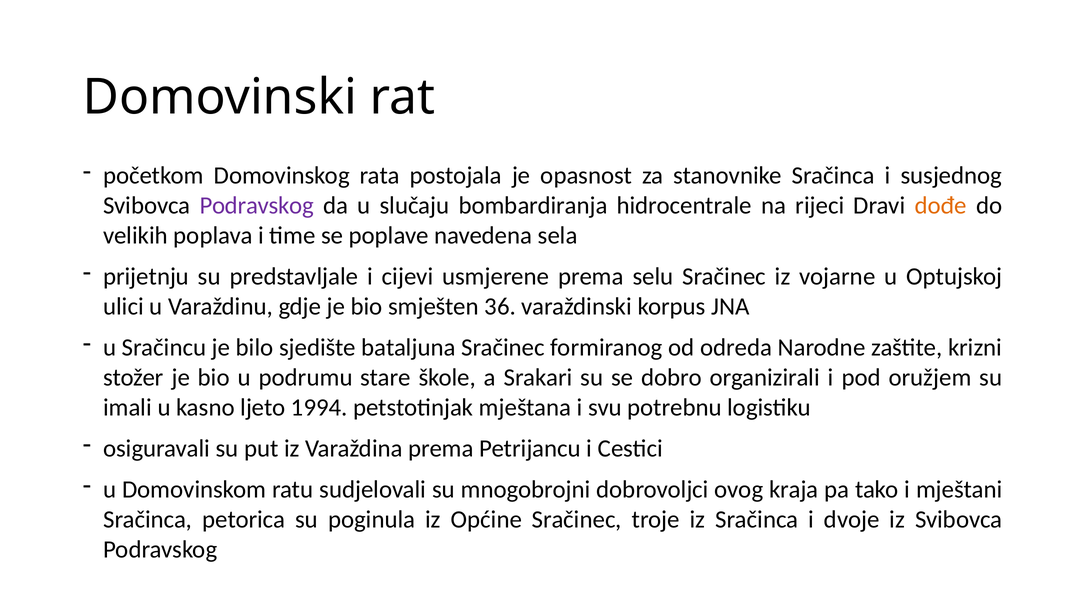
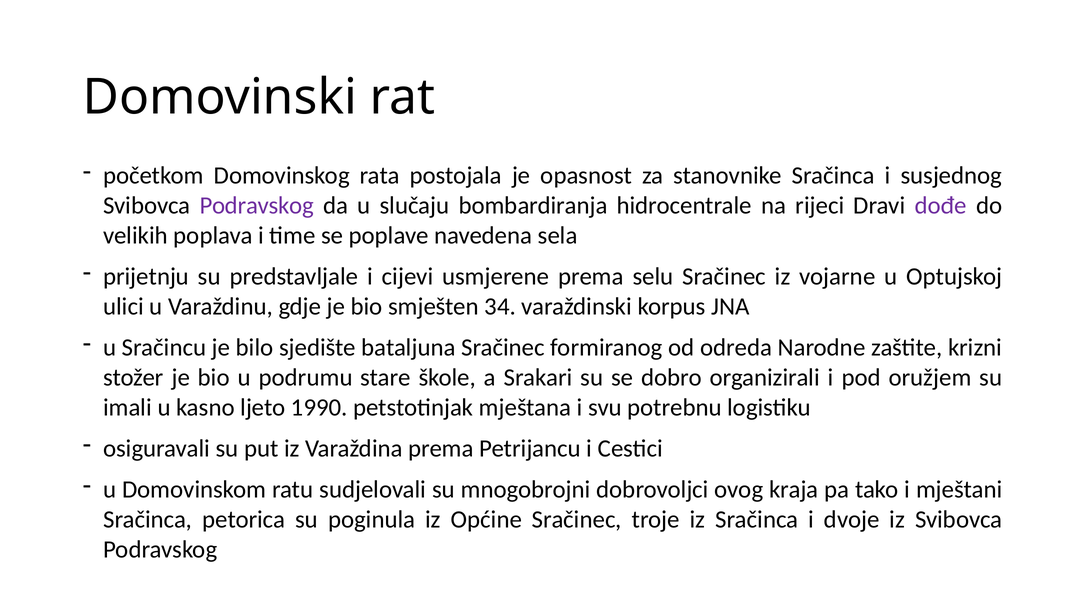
dođe colour: orange -> purple
36: 36 -> 34
1994: 1994 -> 1990
